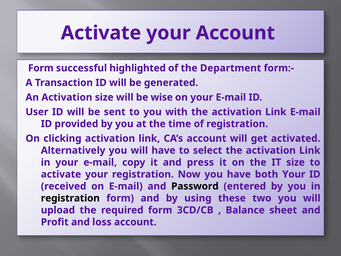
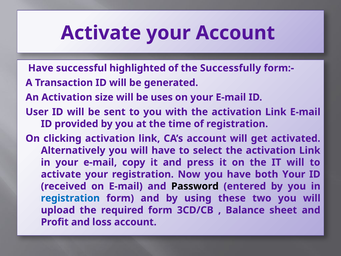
Form at (41, 68): Form -> Have
Department: Department -> Successfully
wise: wise -> uses
IT size: size -> will
registration at (70, 198) colour: black -> blue
